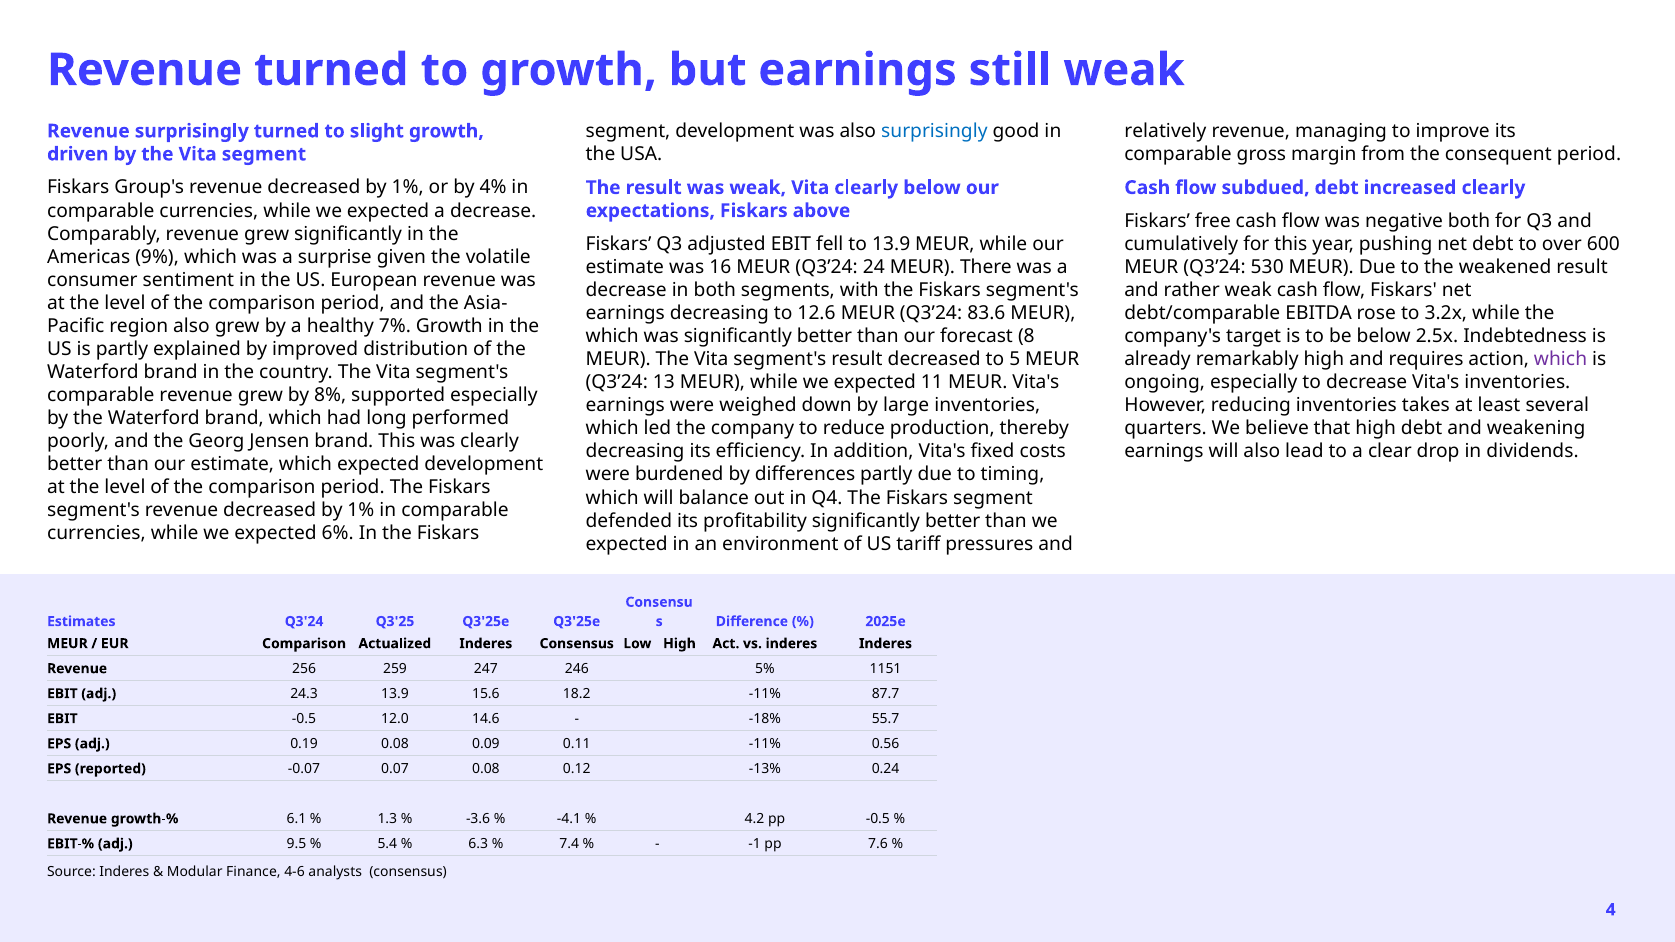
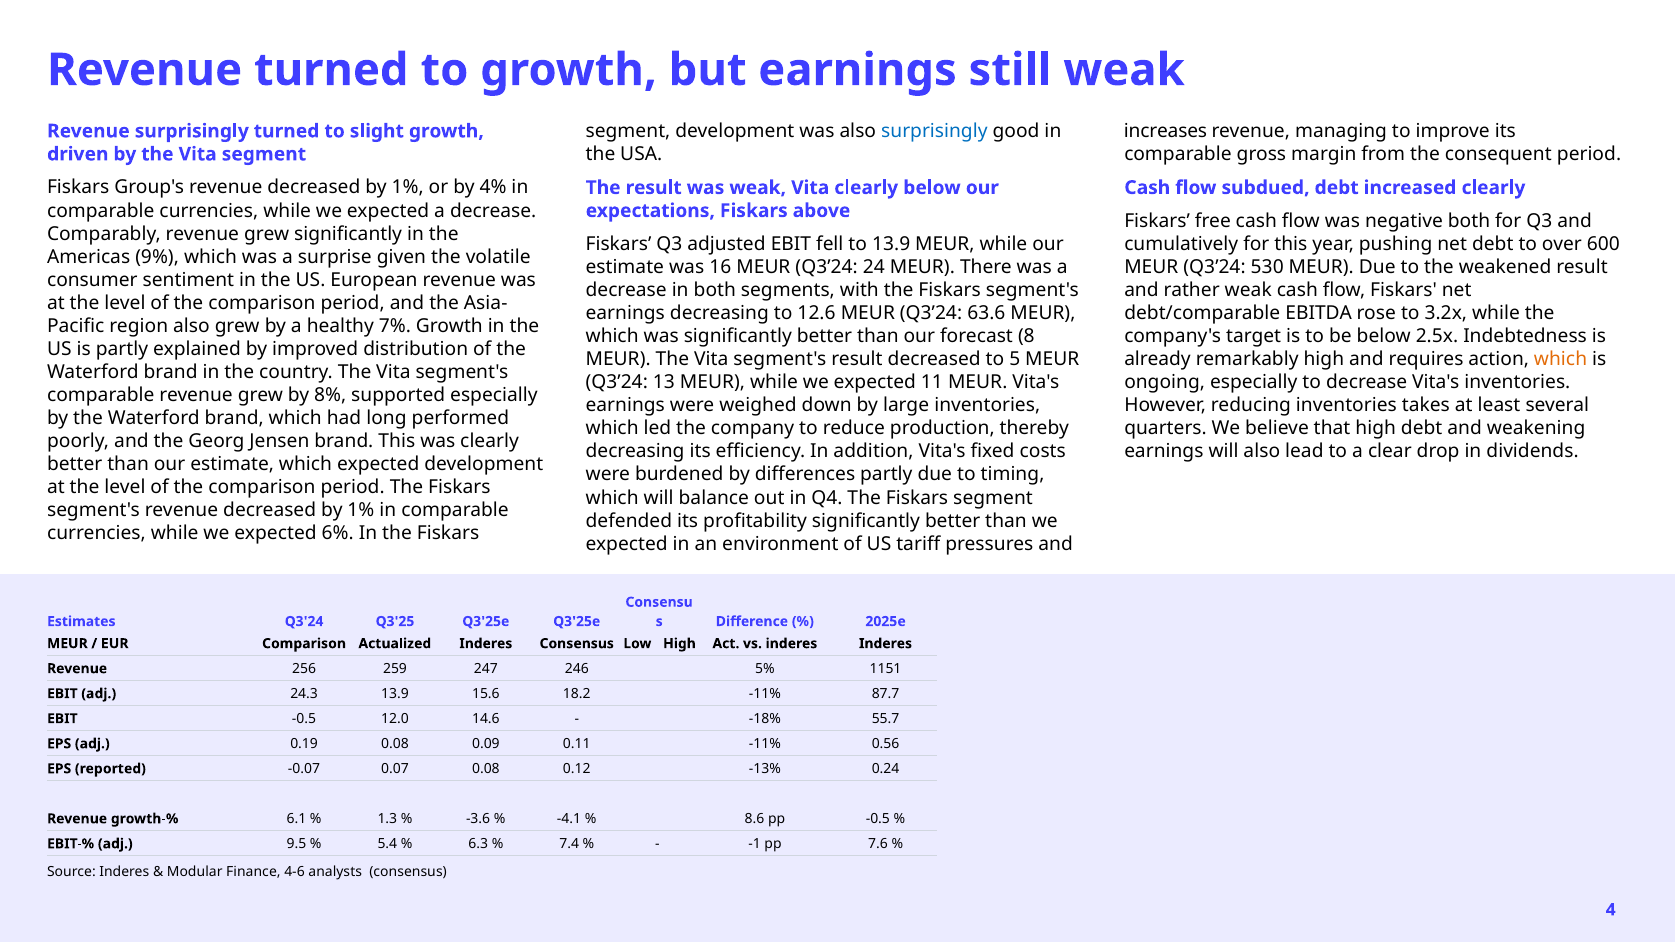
relatively: relatively -> increases
83.6: 83.6 -> 63.6
which at (1561, 360) colour: purple -> orange
4.2: 4.2 -> 8.6
